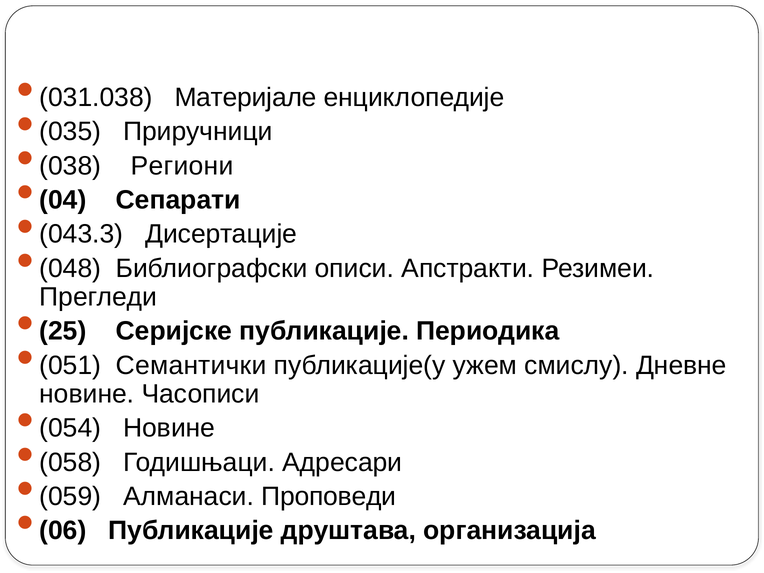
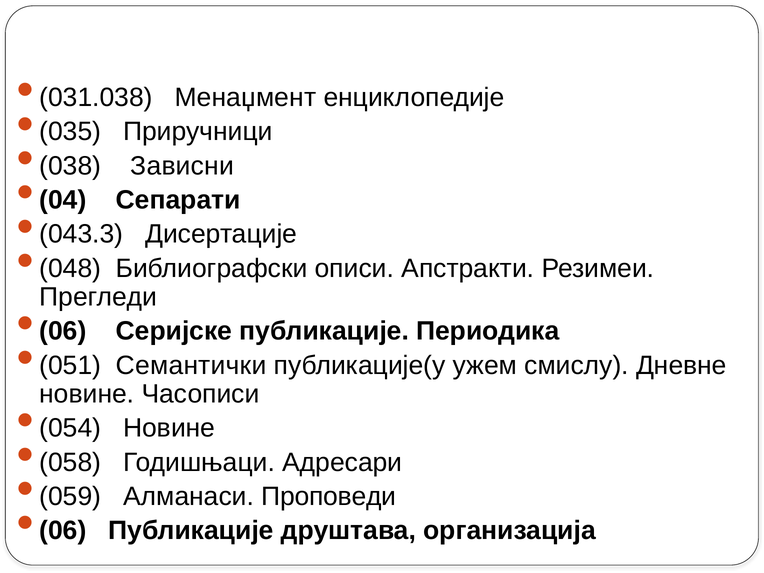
Материјале: Материјале -> Менаџмент
Региони: Региони -> Зависни
25 at (63, 331): 25 -> 06
